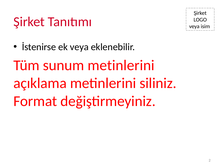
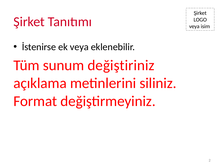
sunum metinlerini: metinlerini -> değiştiriniz
